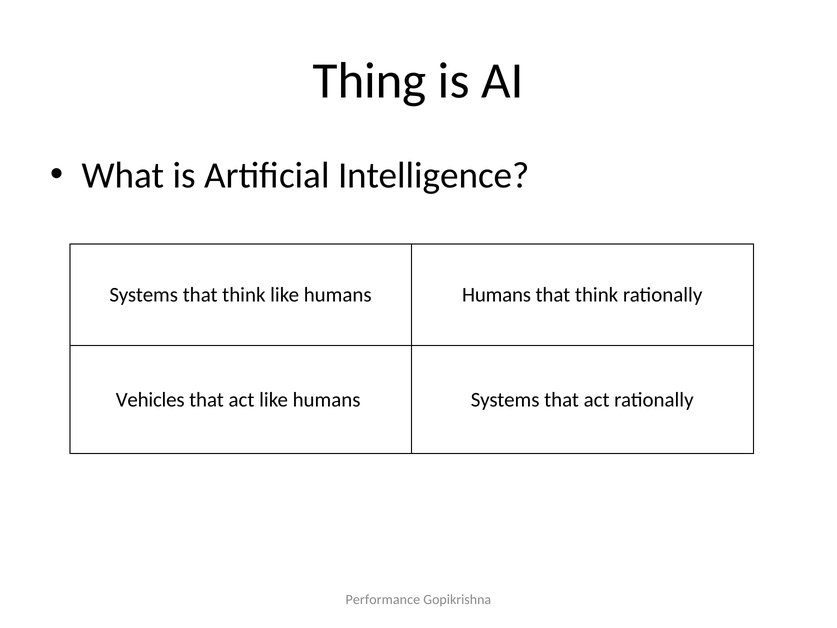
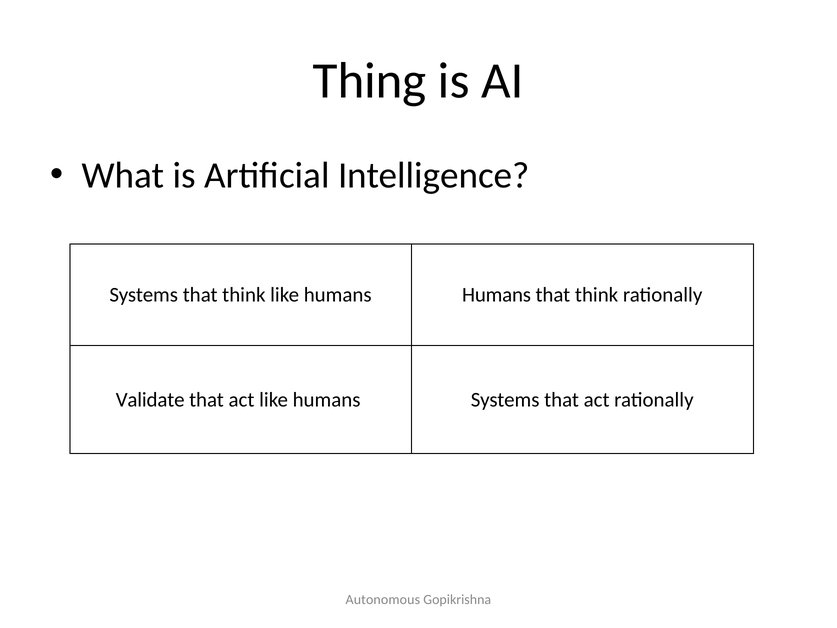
Vehicles: Vehicles -> Validate
Performance: Performance -> Autonomous
